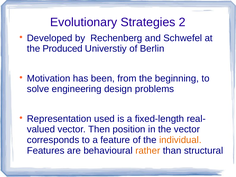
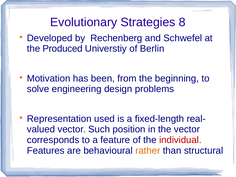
2: 2 -> 8
Then: Then -> Such
individual colour: orange -> red
